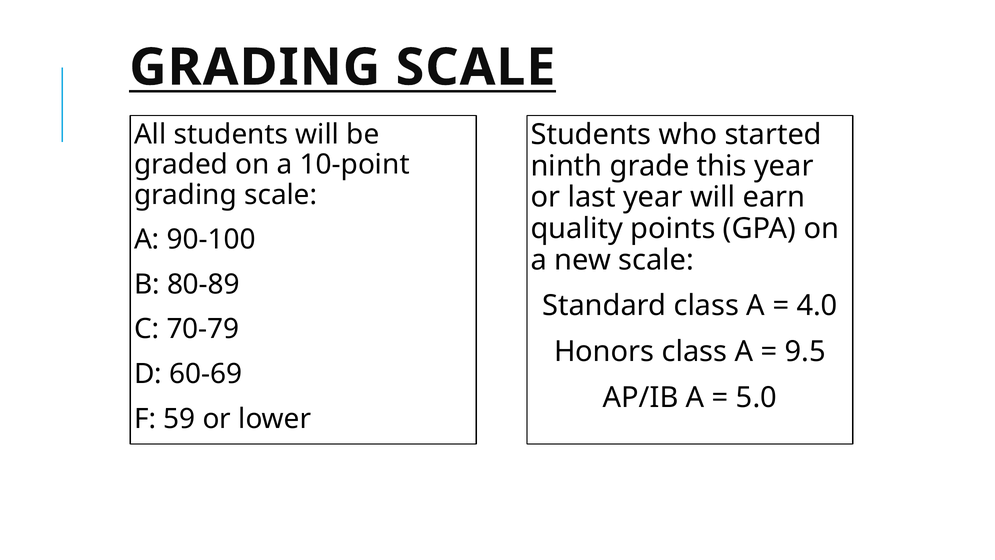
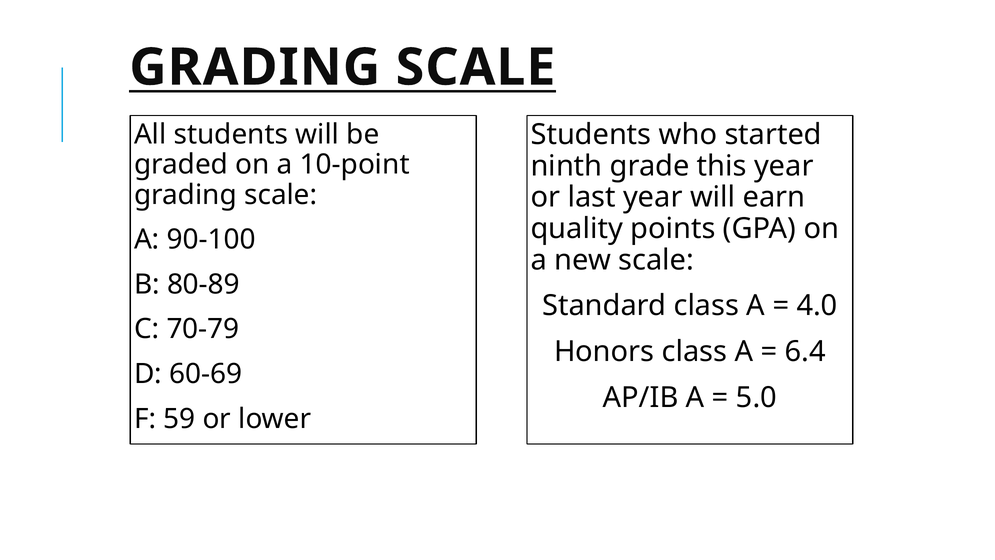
9.5: 9.5 -> 6.4
